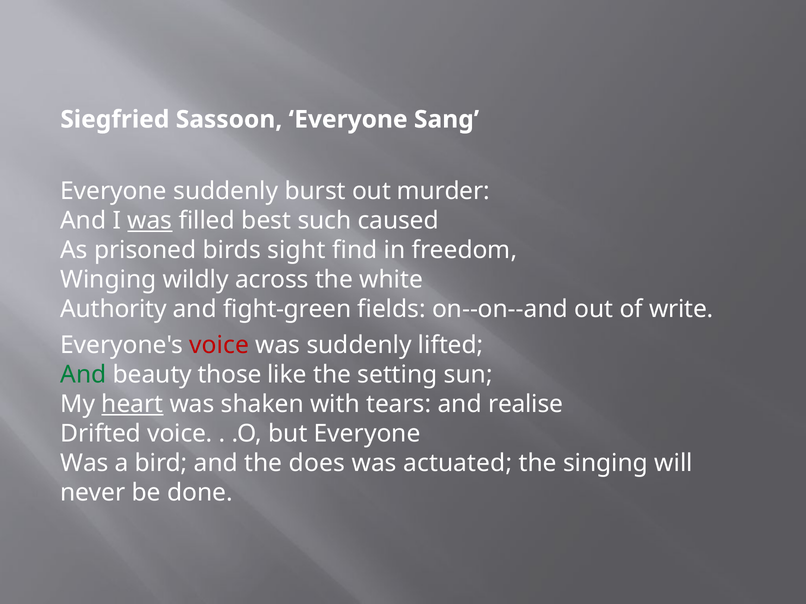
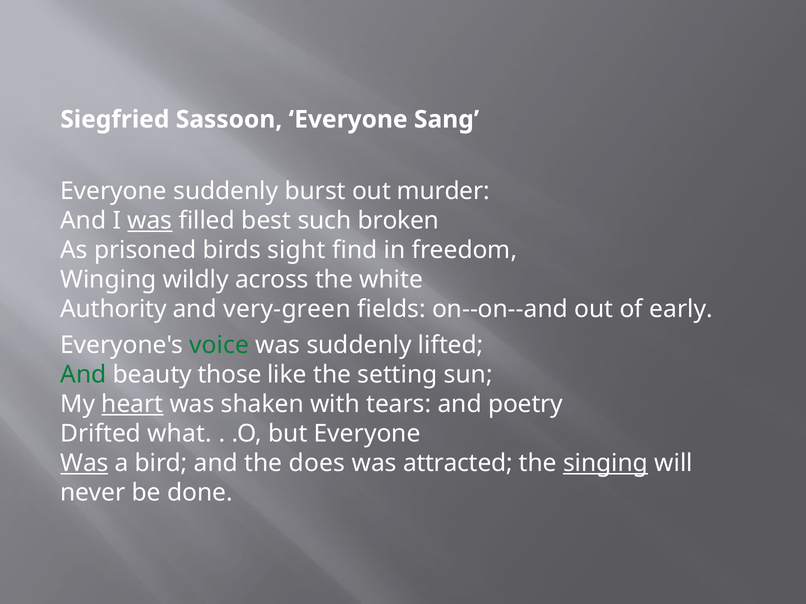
caused: caused -> broken
fight-green: fight-green -> very-green
write: write -> early
voice at (219, 345) colour: red -> green
realise: realise -> poetry
Drifted voice: voice -> what
Was at (84, 463) underline: none -> present
actuated: actuated -> attracted
singing underline: none -> present
